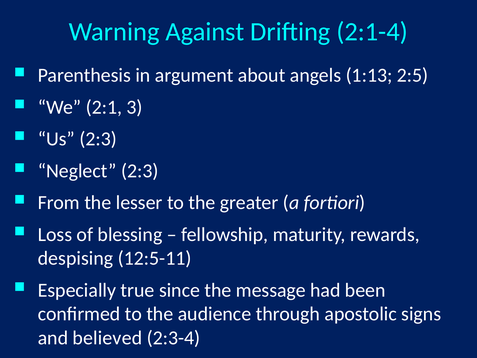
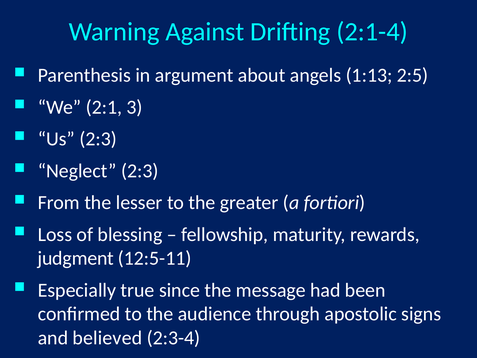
despising: despising -> judgment
